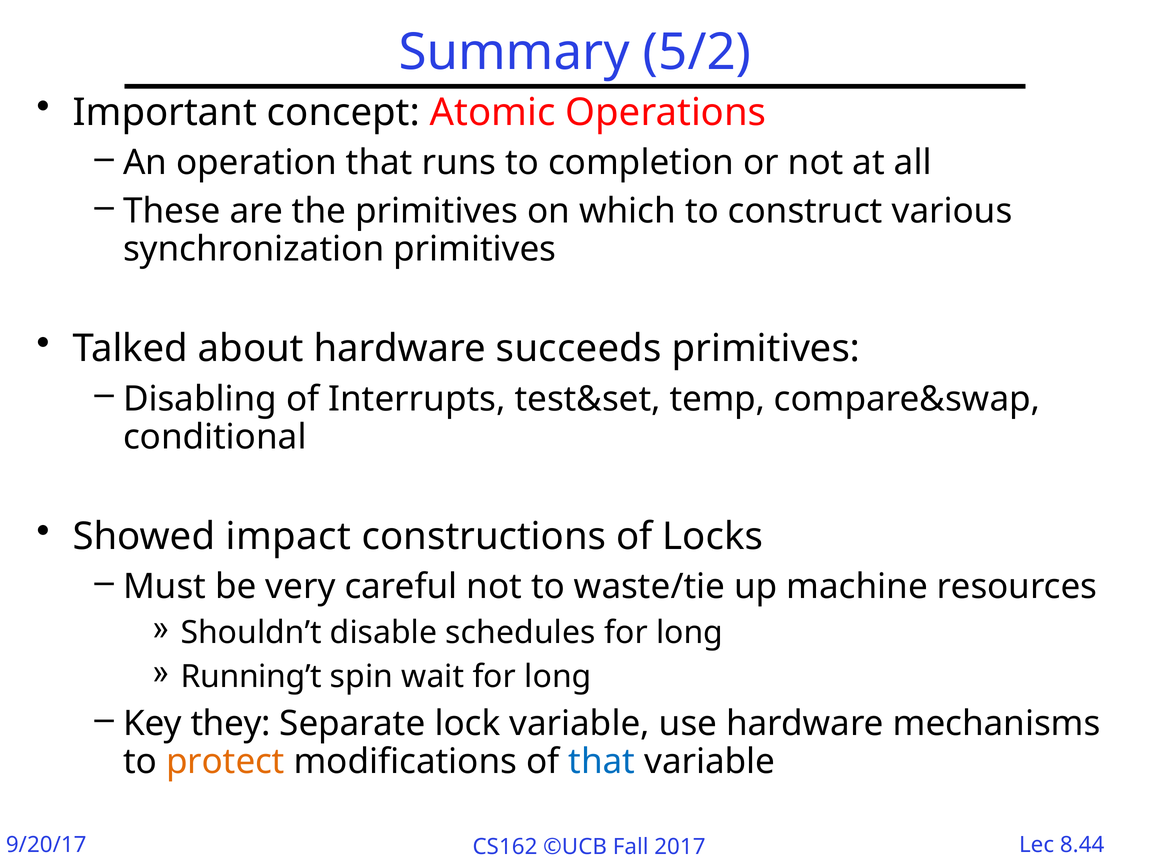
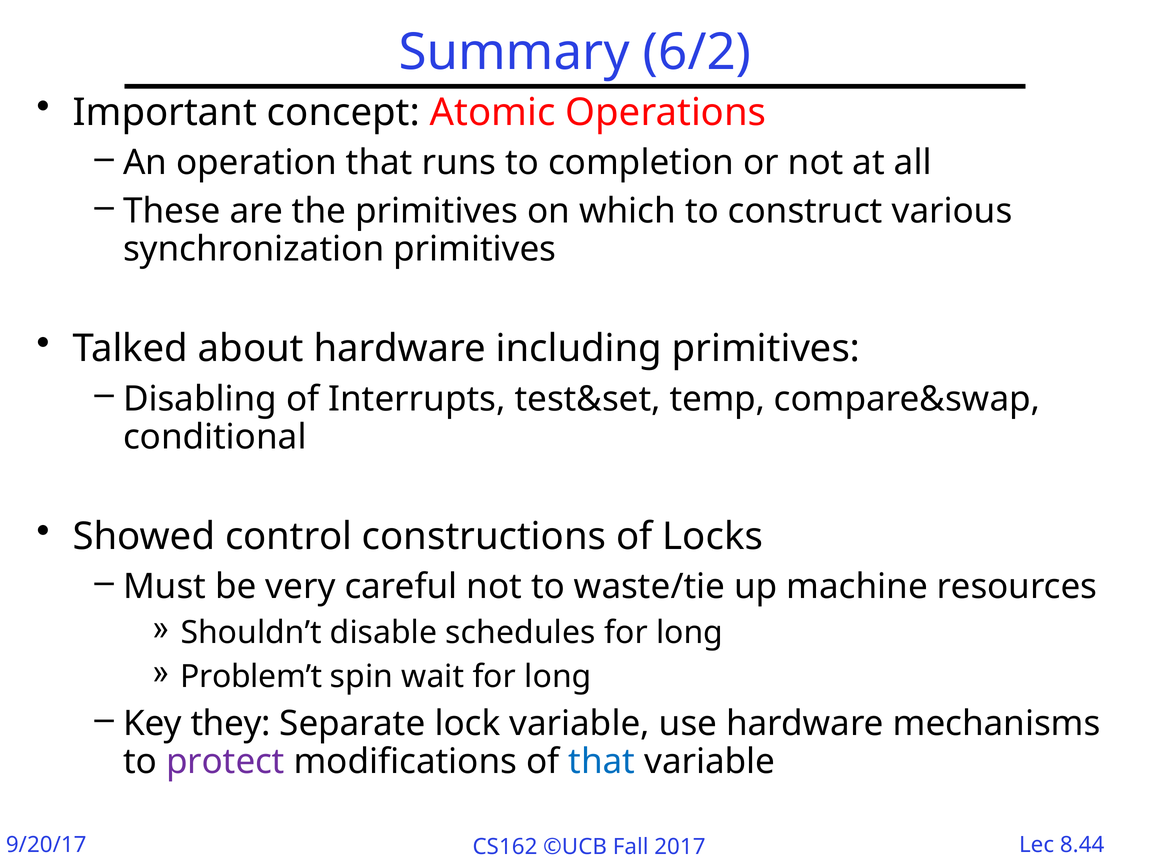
5/2: 5/2 -> 6/2
succeeds: succeeds -> including
impact: impact -> control
Running’t: Running’t -> Problem’t
protect colour: orange -> purple
